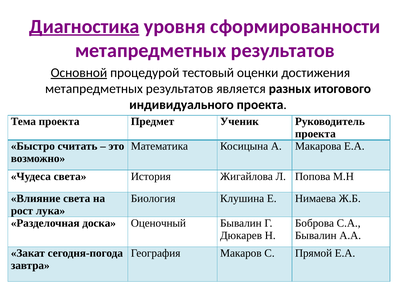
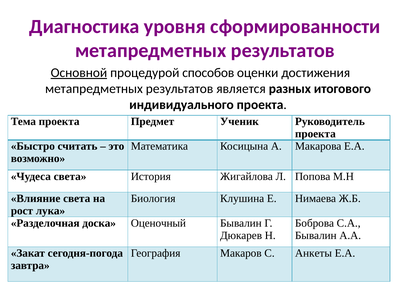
Диагностика underline: present -> none
тестовый: тестовый -> способов
Прямой: Прямой -> Анкеты
